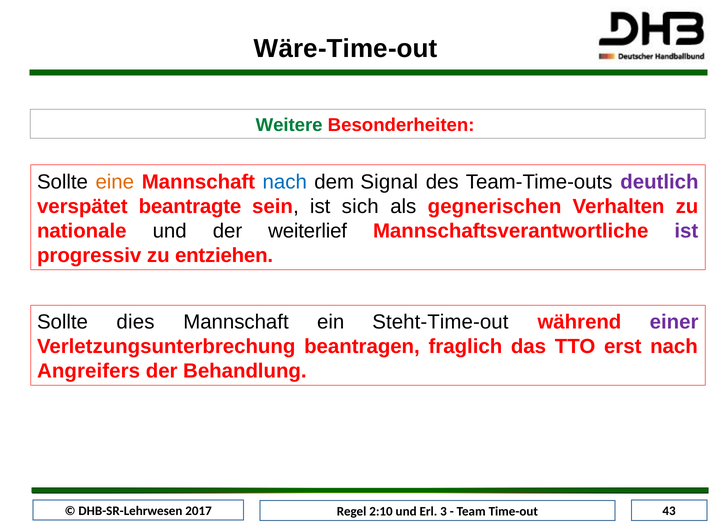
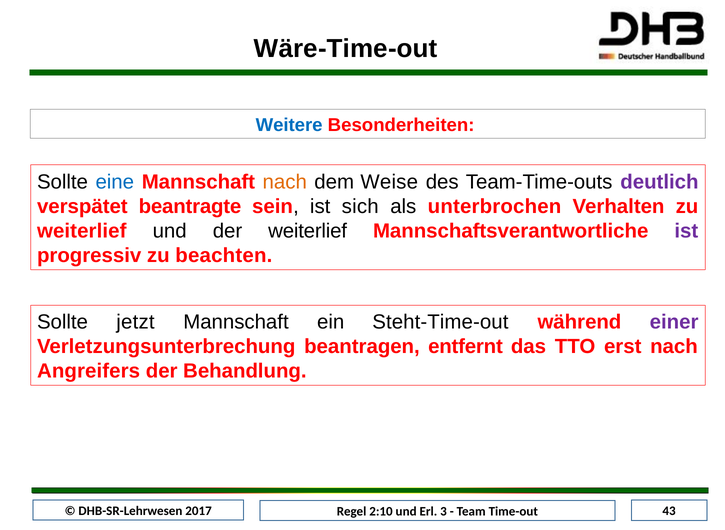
Weitere colour: green -> blue
eine colour: orange -> blue
nach at (285, 182) colour: blue -> orange
Signal: Signal -> Weise
gegnerischen: gegnerischen -> unterbrochen
nationale at (82, 231): nationale -> weiterlief
entziehen: entziehen -> beachten
dies: dies -> jetzt
fraglich: fraglich -> entfernt
